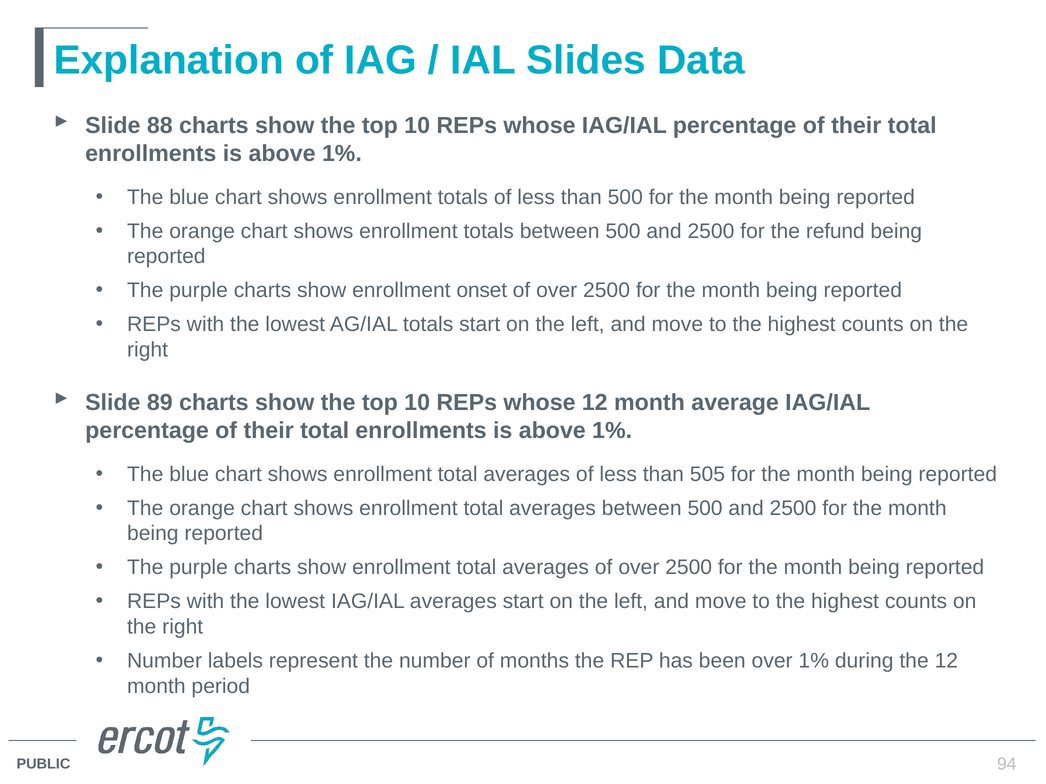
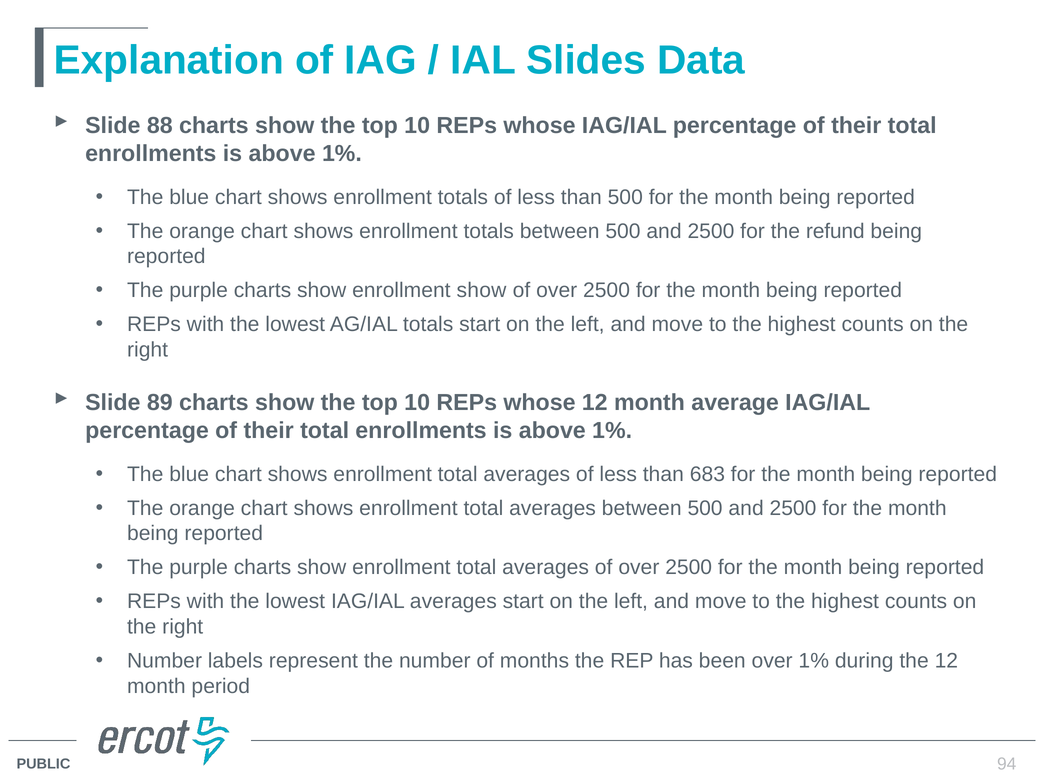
enrollment onset: onset -> show
505: 505 -> 683
